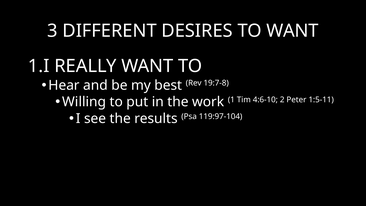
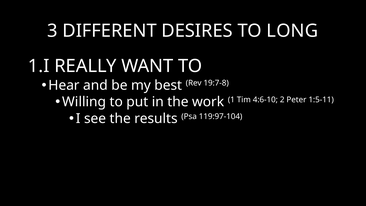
TO WANT: WANT -> LONG
